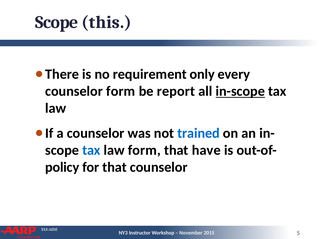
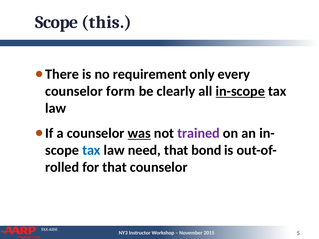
report: report -> clearly
was underline: none -> present
trained colour: blue -> purple
law form: form -> need
have: have -> bond
policy: policy -> rolled
